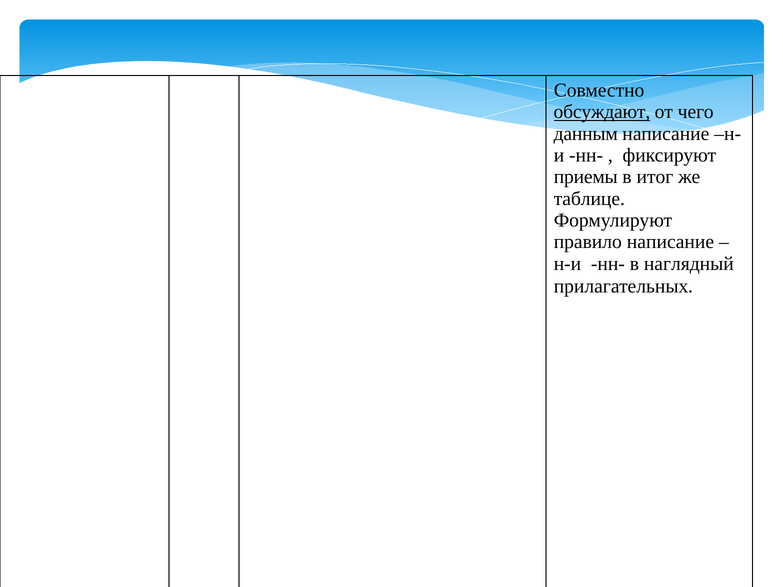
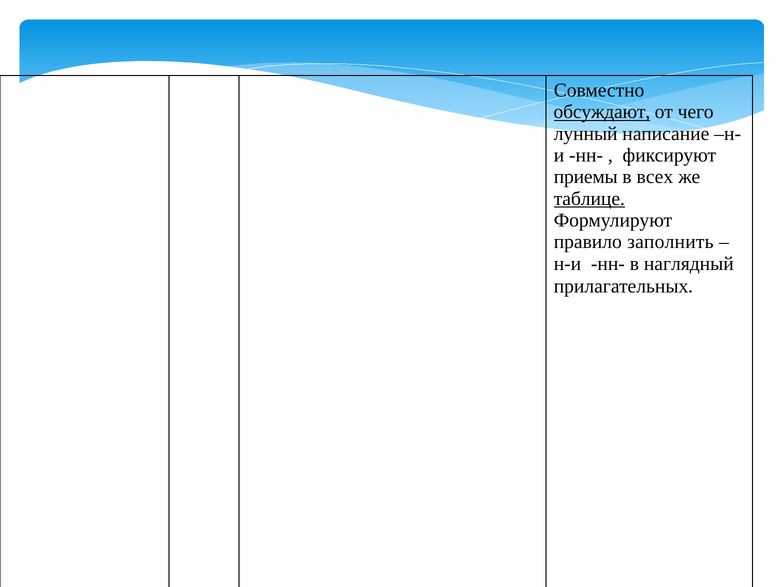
данным: данным -> лунный
итог: итог -> всех
таблице underline: none -> present
правило написание: написание -> заполнить
